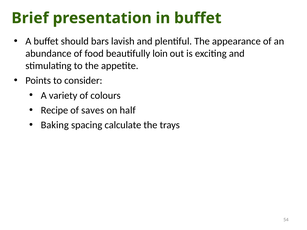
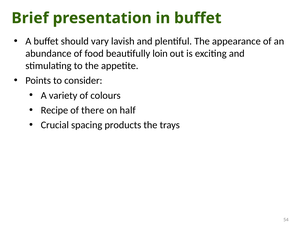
bars: bars -> vary
saves: saves -> there
Baking: Baking -> Crucial
calculate: calculate -> products
